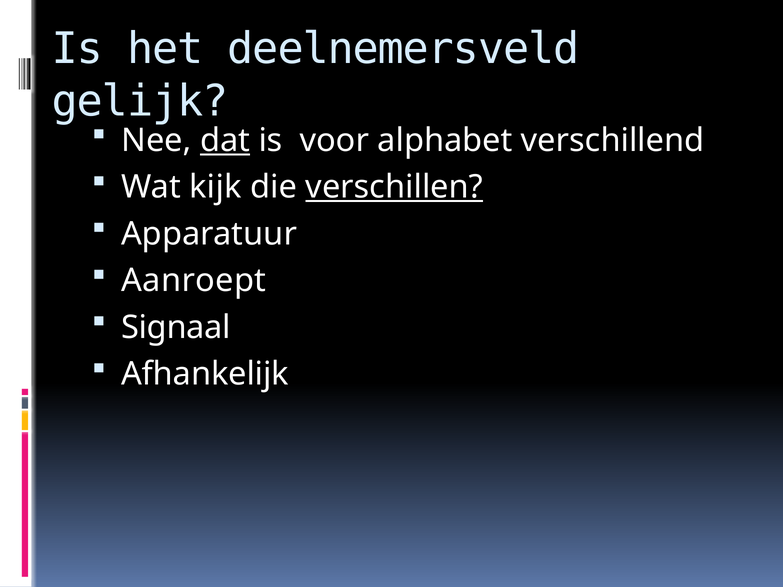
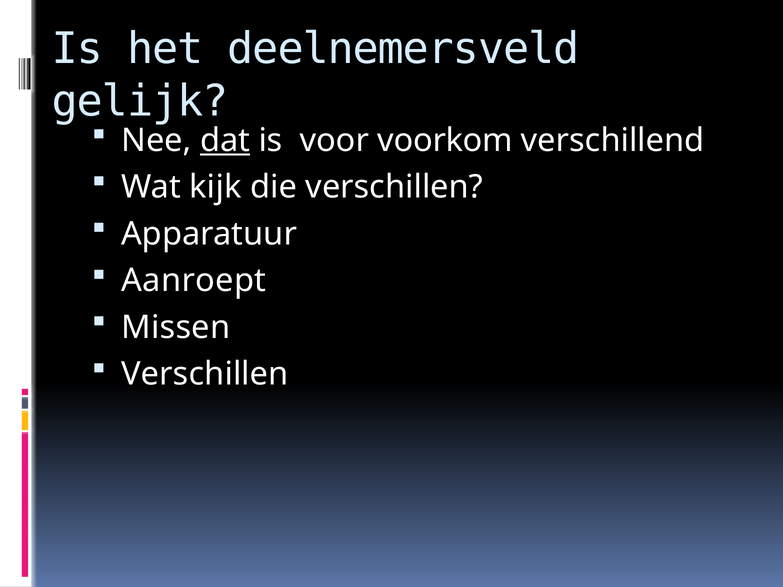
alphabet: alphabet -> voorkom
verschillen at (394, 187) underline: present -> none
Signaal: Signaal -> Missen
Afhankelijk at (205, 374): Afhankelijk -> Verschillen
